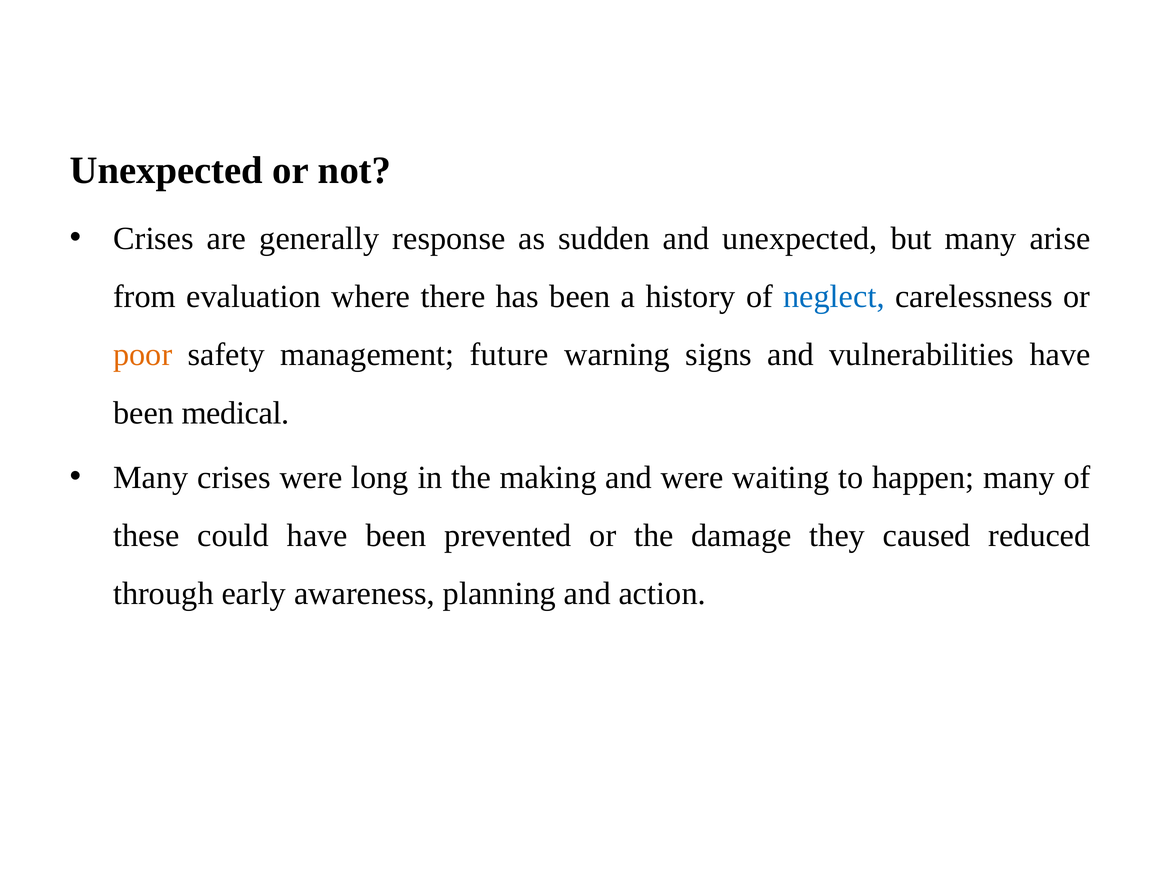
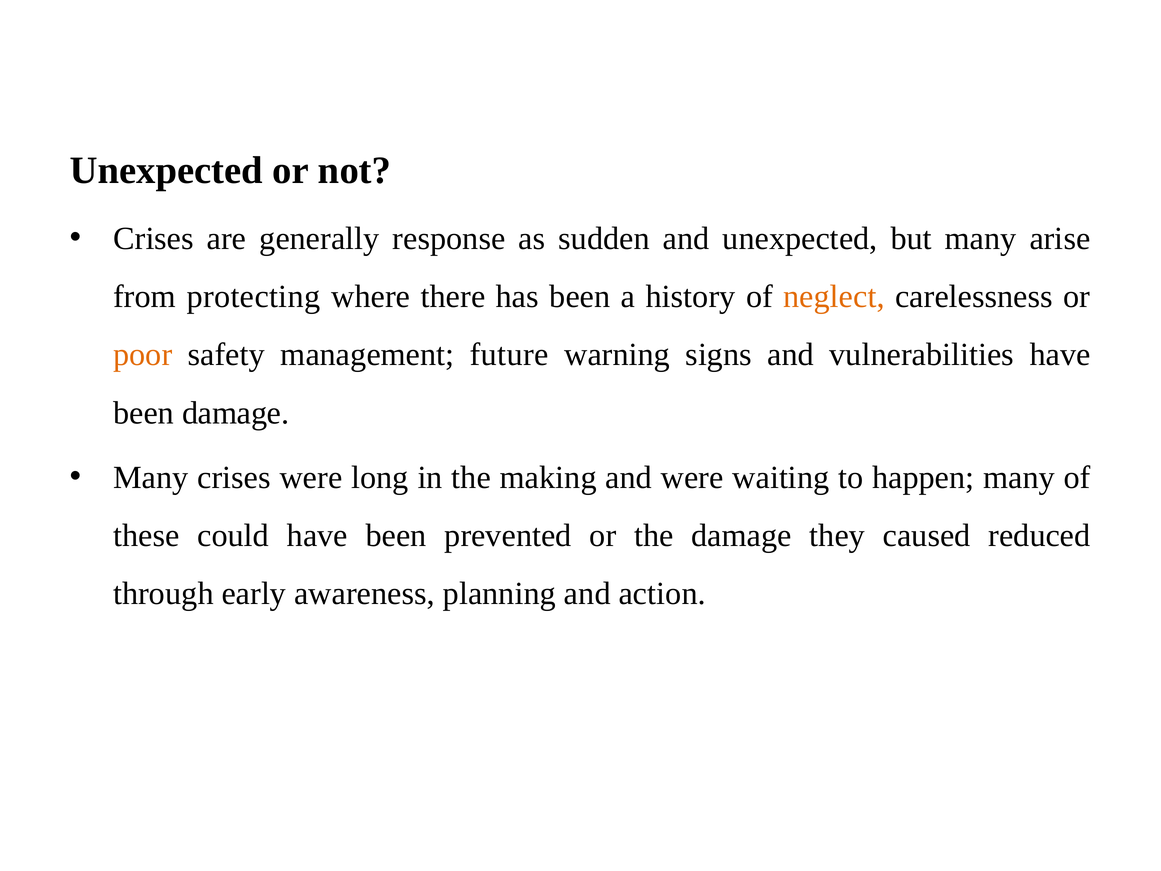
evaluation: evaluation -> protecting
neglect colour: blue -> orange
been medical: medical -> damage
